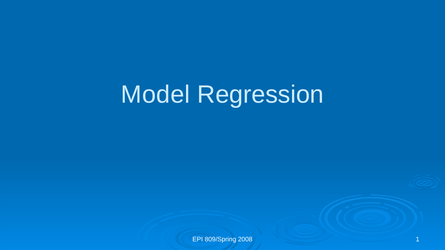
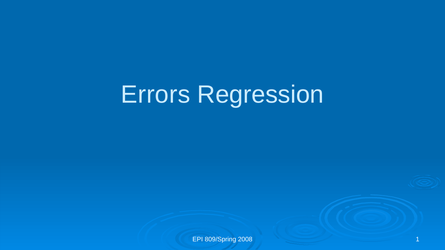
Model: Model -> Errors
